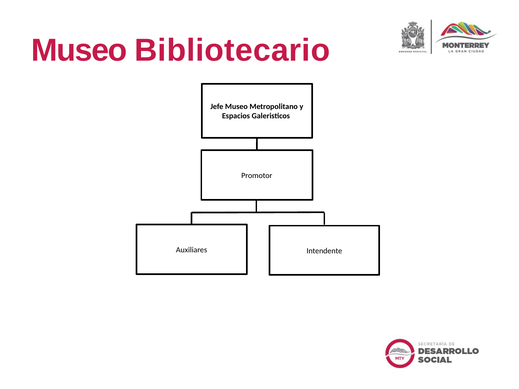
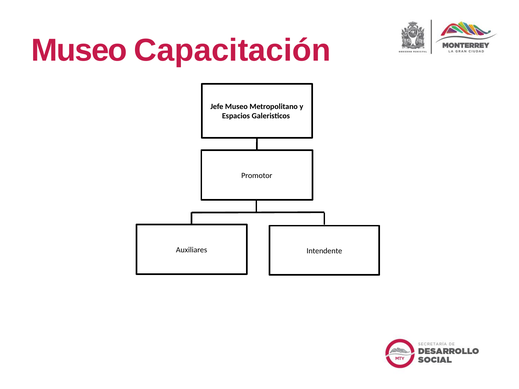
Bibliotecario: Bibliotecario -> Capacitación
